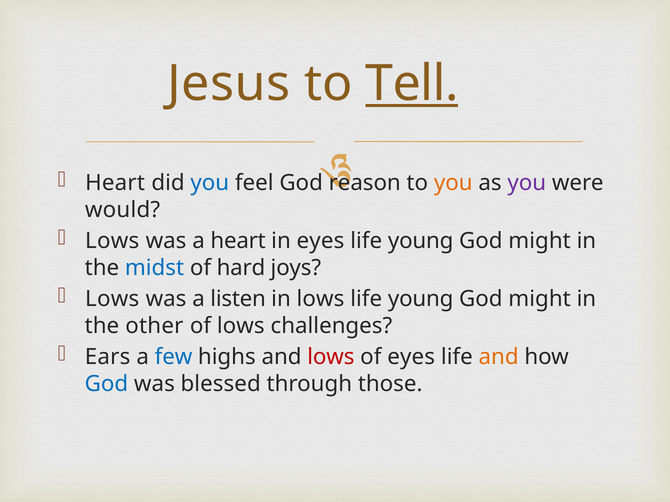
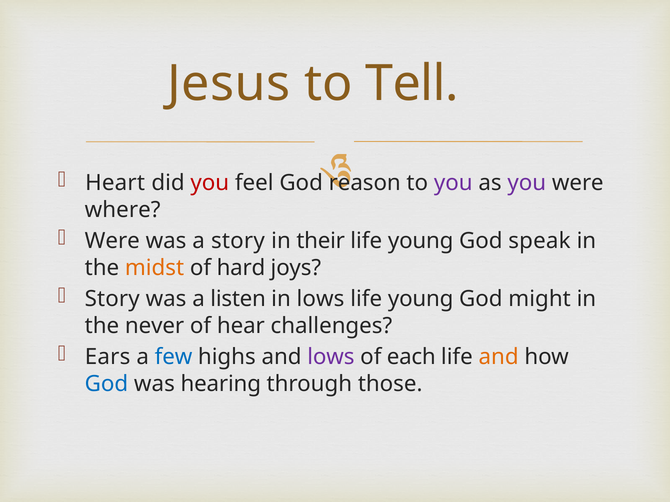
Tell underline: present -> none
you at (210, 183) colour: blue -> red
you at (453, 183) colour: orange -> purple
would: would -> where
Lows at (112, 241): Lows -> Were
a heart: heart -> story
in eyes: eyes -> their
might at (540, 241): might -> speak
midst colour: blue -> orange
Lows at (112, 299): Lows -> Story
other: other -> never
of lows: lows -> hear
lows at (331, 357) colour: red -> purple
of eyes: eyes -> each
blessed: blessed -> hearing
